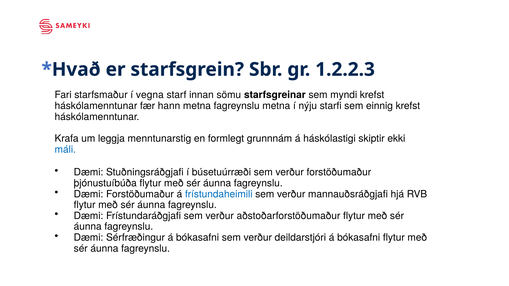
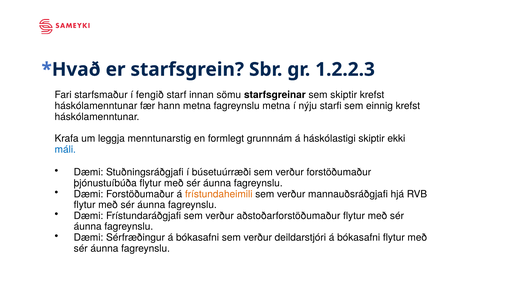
vegna: vegna -> fengið
sem myndi: myndi -> skiptir
frístundaheimili colour: blue -> orange
